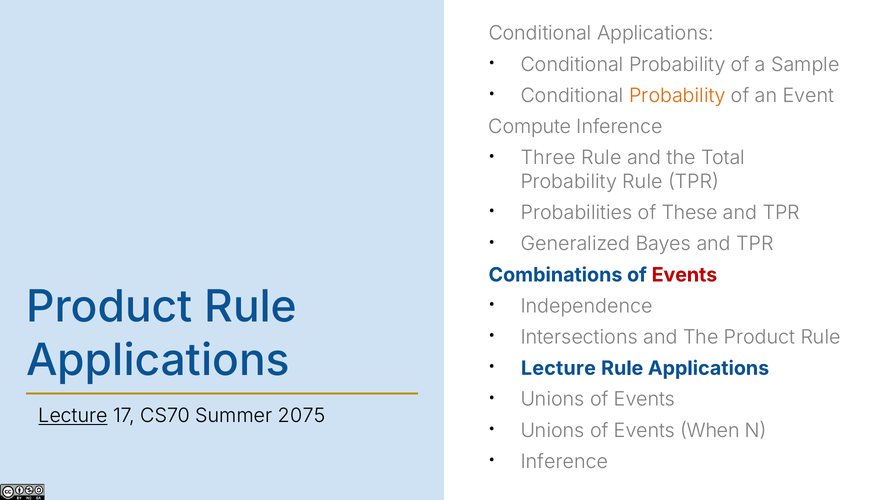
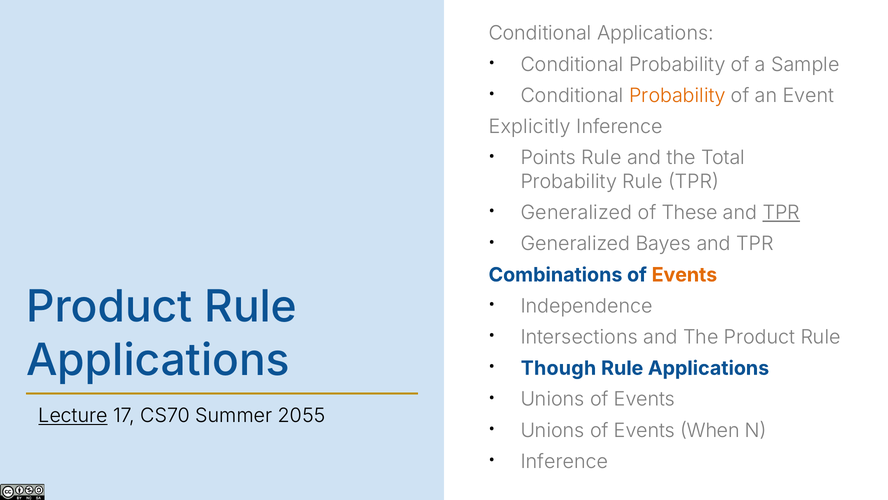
Compute: Compute -> Explicitly
Three: Three -> Points
Probabilities at (577, 213): Probabilities -> Generalized
TPR at (781, 213) underline: none -> present
Events at (684, 275) colour: red -> orange
Lecture at (558, 368): Lecture -> Though
2075: 2075 -> 2055
